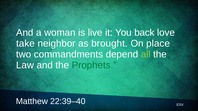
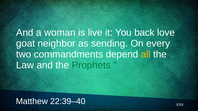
take: take -> goat
brought: brought -> sending
place: place -> every
all colour: light green -> yellow
